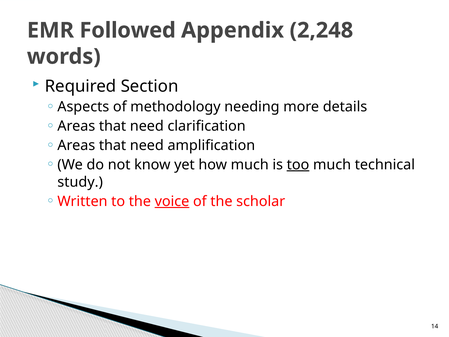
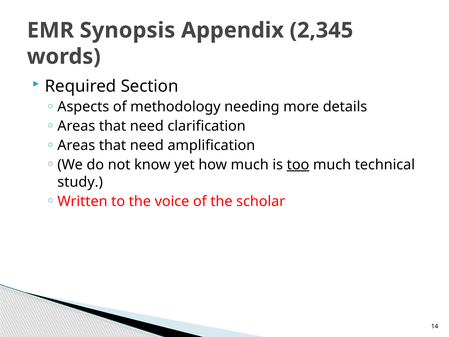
Followed: Followed -> Synopsis
2,248: 2,248 -> 2,345
voice underline: present -> none
